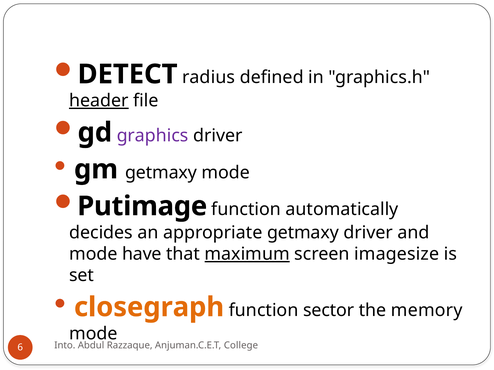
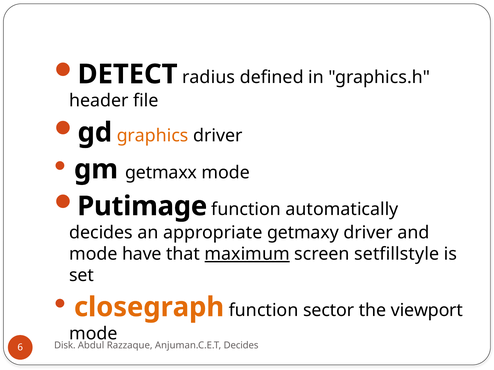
header underline: present -> none
graphics colour: purple -> orange
gm getmaxy: getmaxy -> getmaxx
imagesize: imagesize -> setfillstyle
memory: memory -> viewport
Into: Into -> Disk
Anjuman.C.E.T College: College -> Decides
